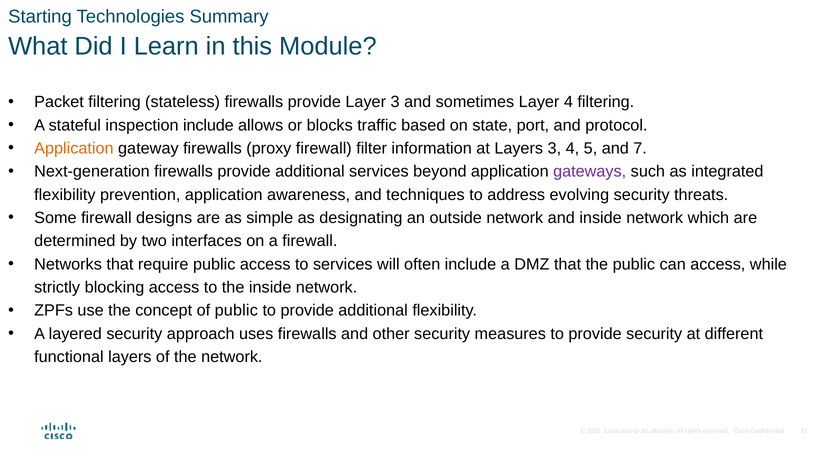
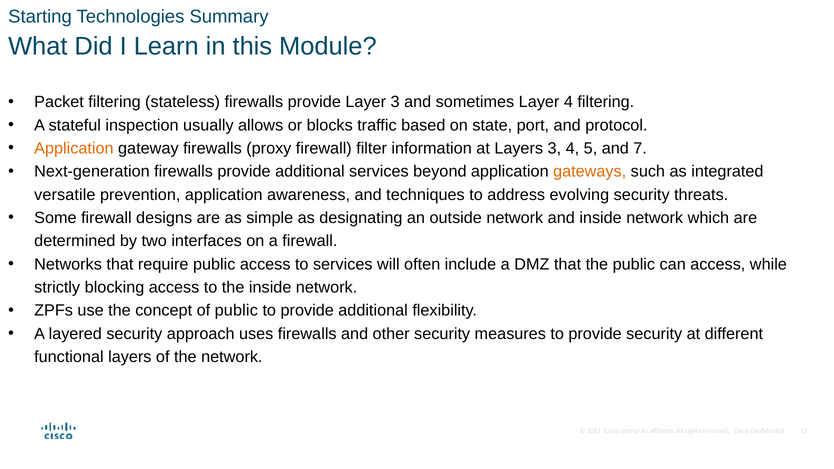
inspection include: include -> usually
gateways colour: purple -> orange
flexibility at (65, 195): flexibility -> versatile
